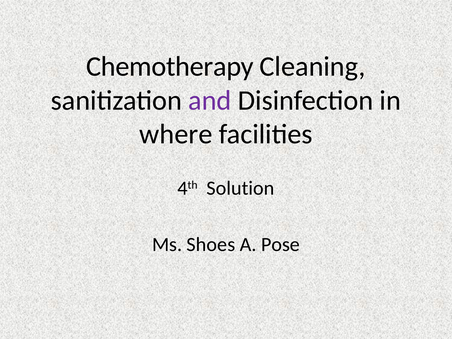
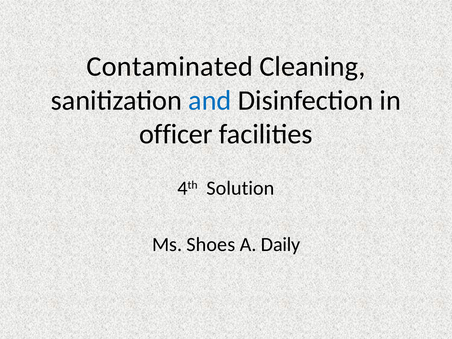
Chemotherapy: Chemotherapy -> Contaminated
and colour: purple -> blue
where: where -> officer
Pose: Pose -> Daily
